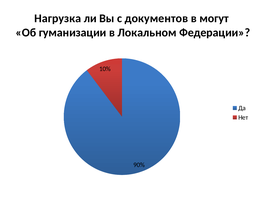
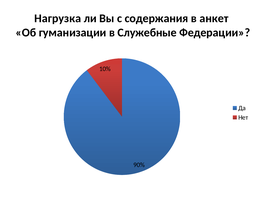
документов: документов -> содержания
могут: могут -> анкет
Локальном: Локальном -> Служебные
